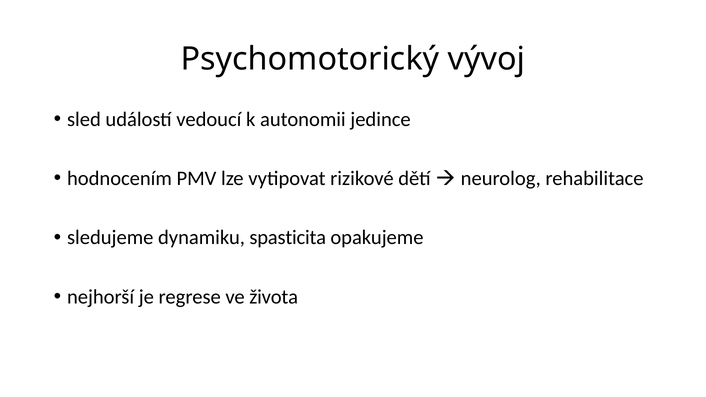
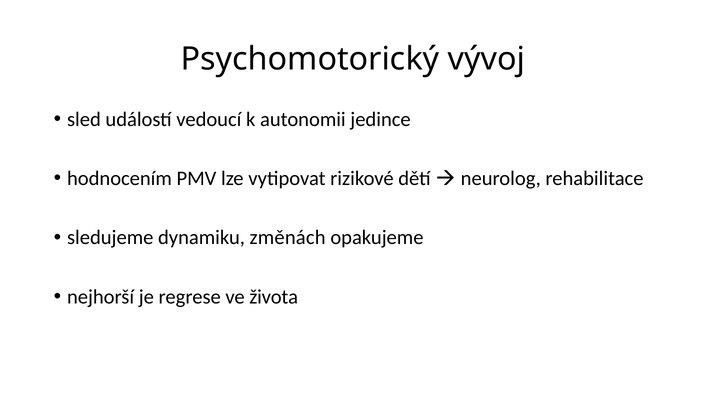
spasticita: spasticita -> změnách
